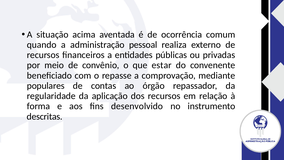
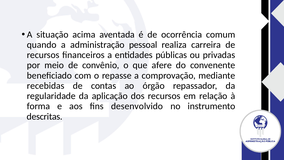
externo: externo -> carreira
estar: estar -> afere
populares: populares -> recebidas
